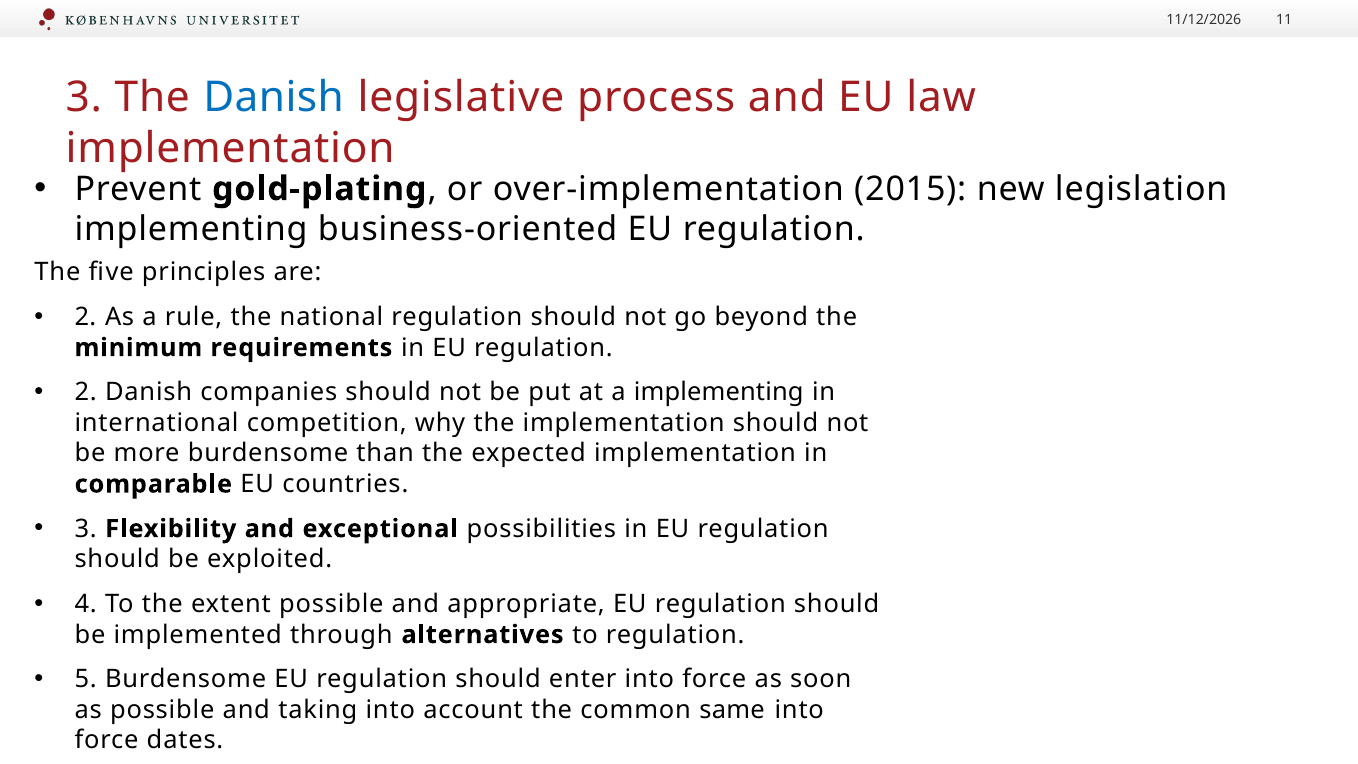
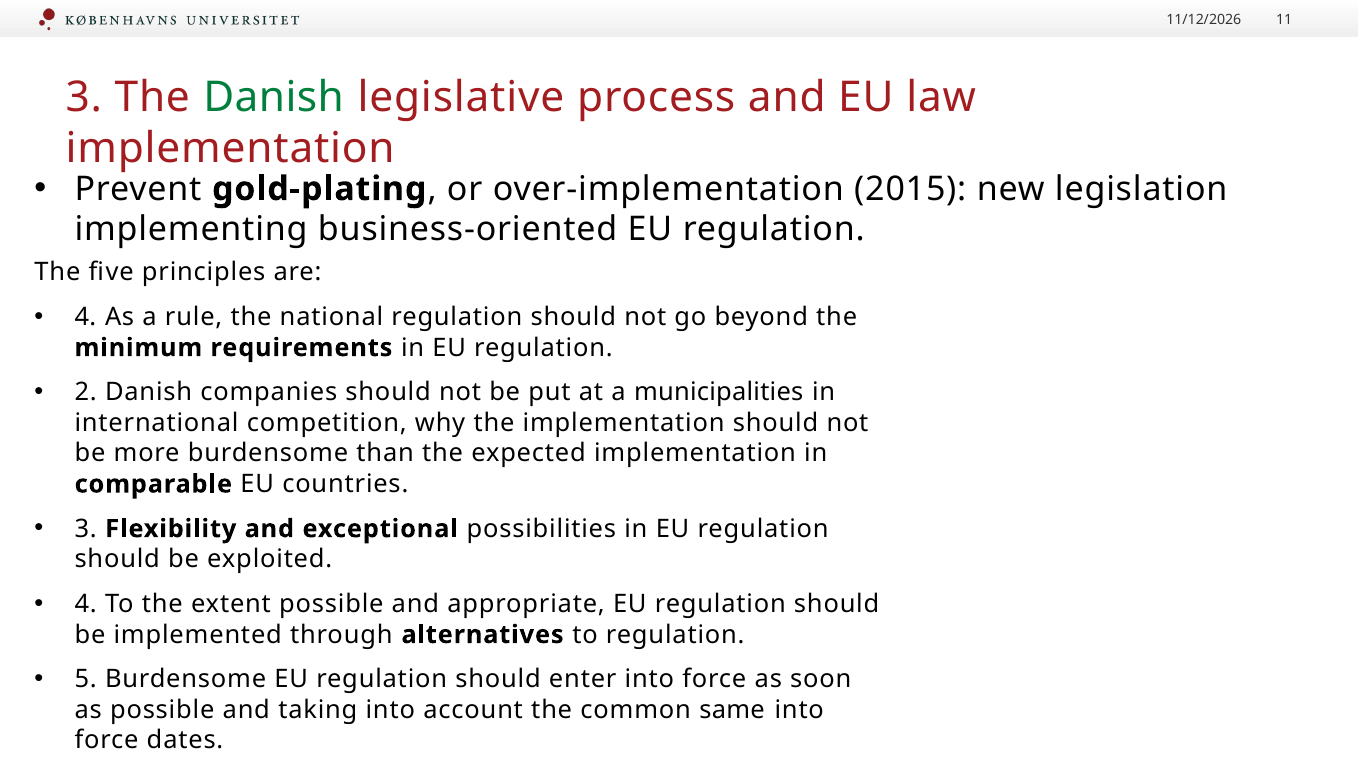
Danish at (274, 98) colour: blue -> green
2 at (85, 317): 2 -> 4
a implementing: implementing -> municipalities
